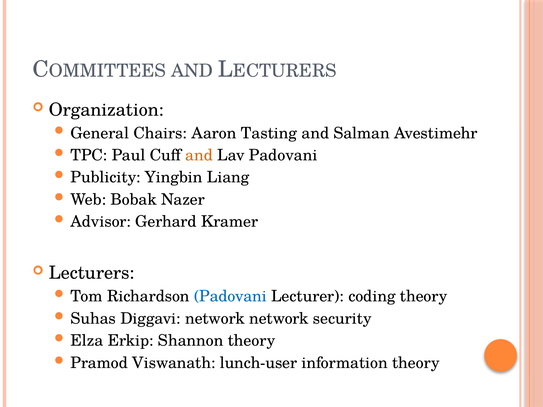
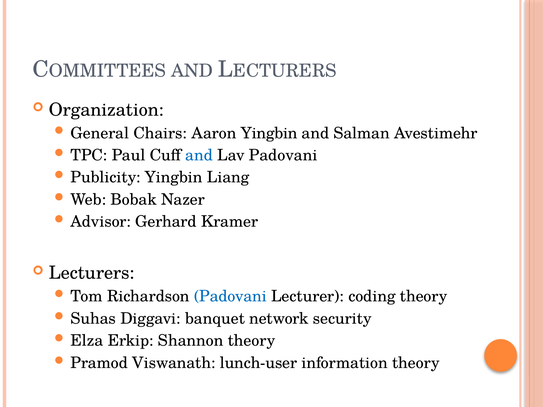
Aaron Tasting: Tasting -> Yingbin
and at (199, 155) colour: orange -> blue
Diggavi network: network -> banquet
